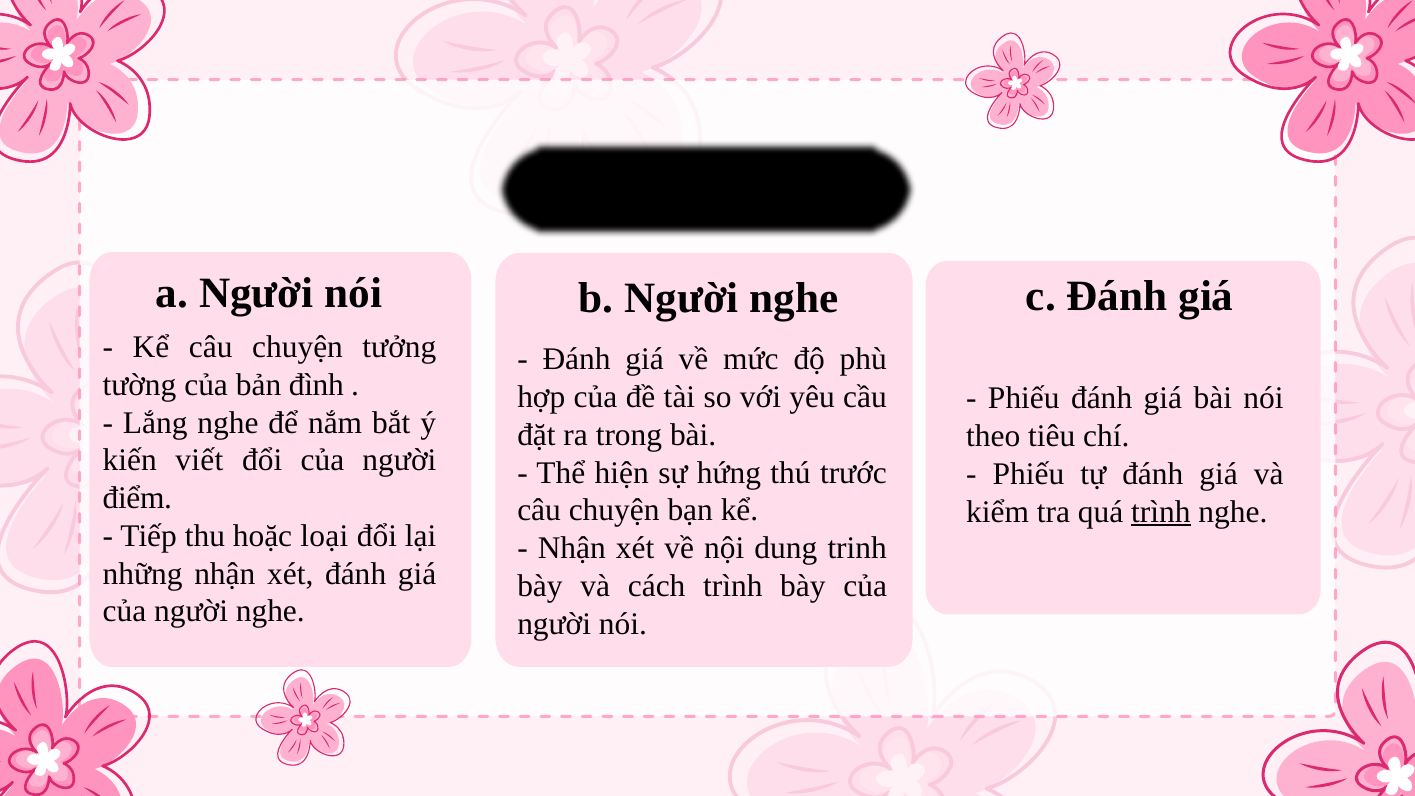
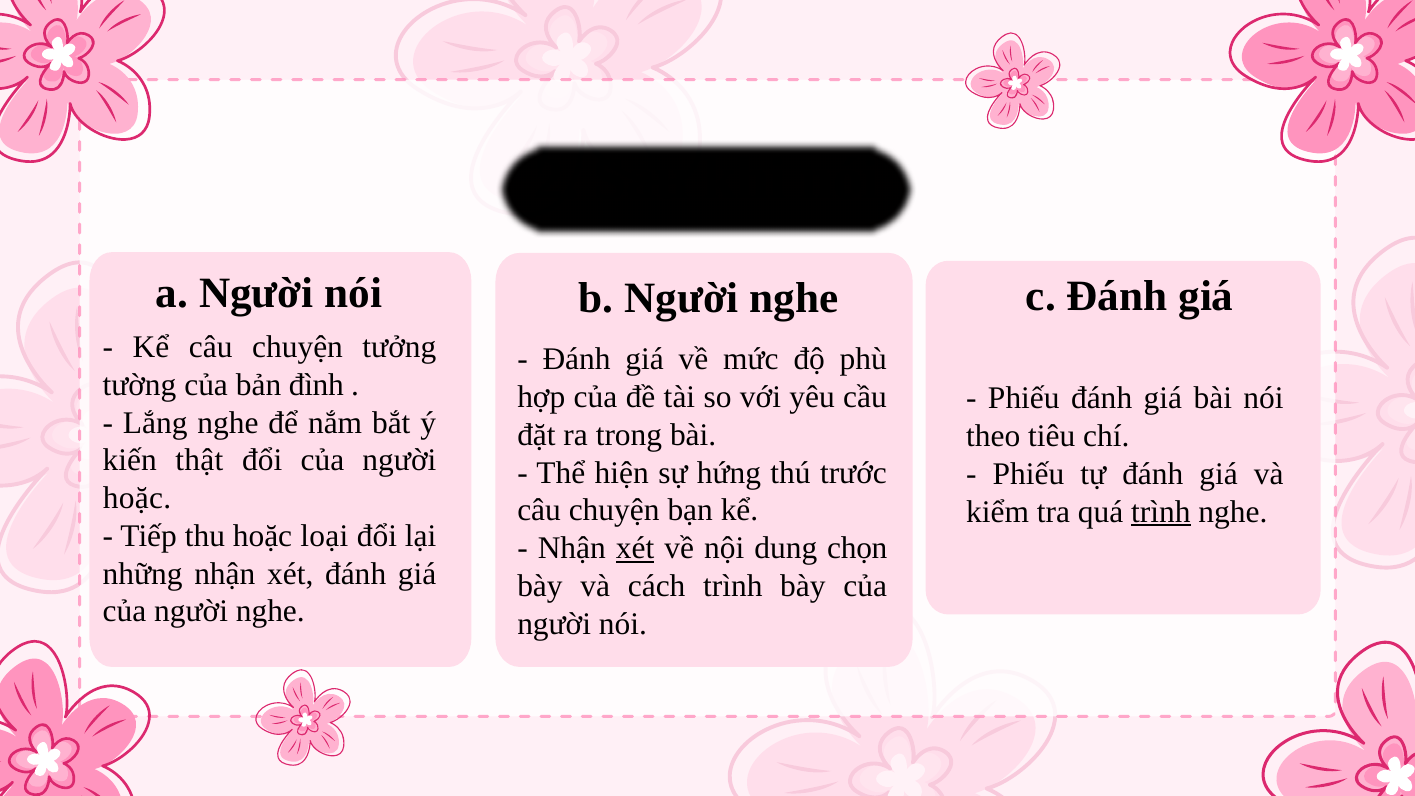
viết: viết -> thật
điểm at (137, 498): điểm -> hoặc
xét at (635, 548) underline: none -> present
trinh: trinh -> chọn
